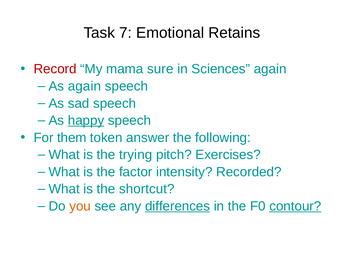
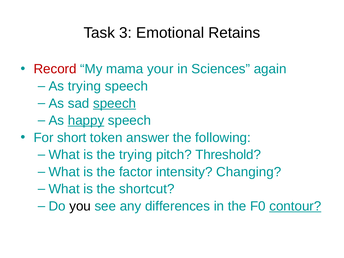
7: 7 -> 3
sure: sure -> your
As again: again -> trying
speech at (115, 103) underline: none -> present
them: them -> short
Exercises: Exercises -> Threshold
Recorded: Recorded -> Changing
you colour: orange -> black
differences underline: present -> none
